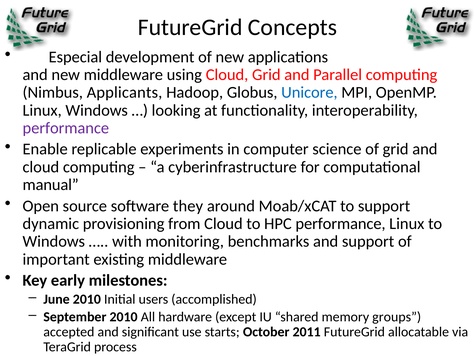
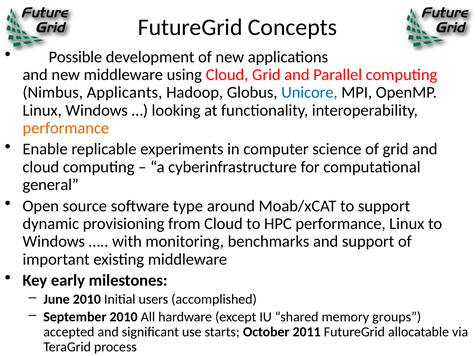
Especial: Especial -> Possible
performance at (66, 128) colour: purple -> orange
manual: manual -> general
they: they -> type
